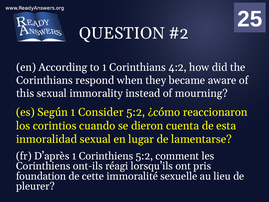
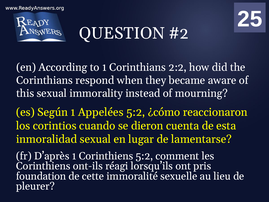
4:2: 4:2 -> 2:2
Consider: Consider -> Appelées
